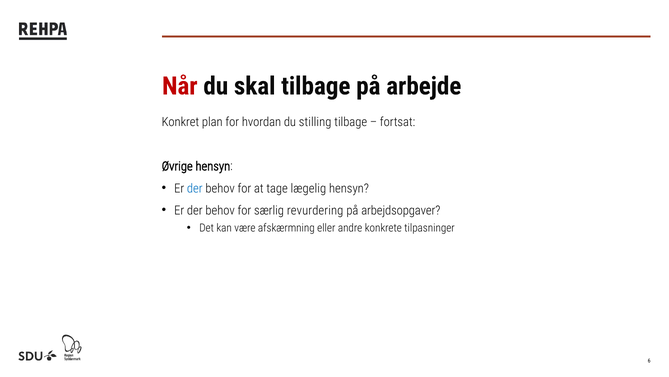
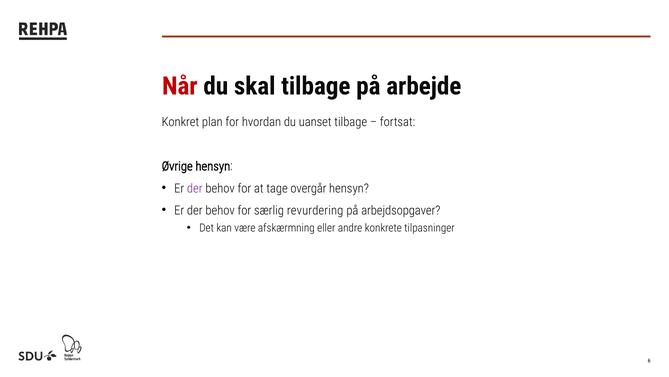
stilling: stilling -> uanset
der at (195, 188) colour: blue -> purple
lægelig: lægelig -> overgår
